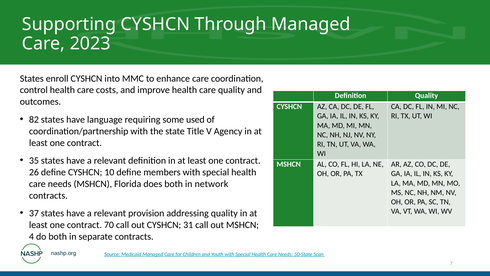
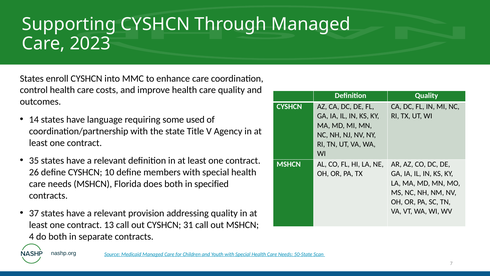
82: 82 -> 14
network: network -> specified
70: 70 -> 13
